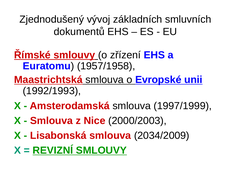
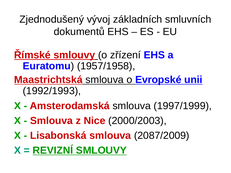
2034/2009: 2034/2009 -> 2087/2009
